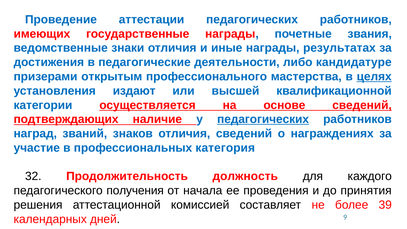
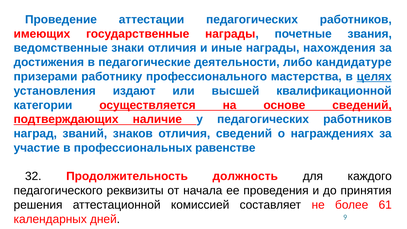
результатах: результатах -> нахождения
открытым: открытым -> работнику
педагогических at (263, 119) underline: present -> none
категория: категория -> равенстве
получения: получения -> реквизиты
39: 39 -> 61
